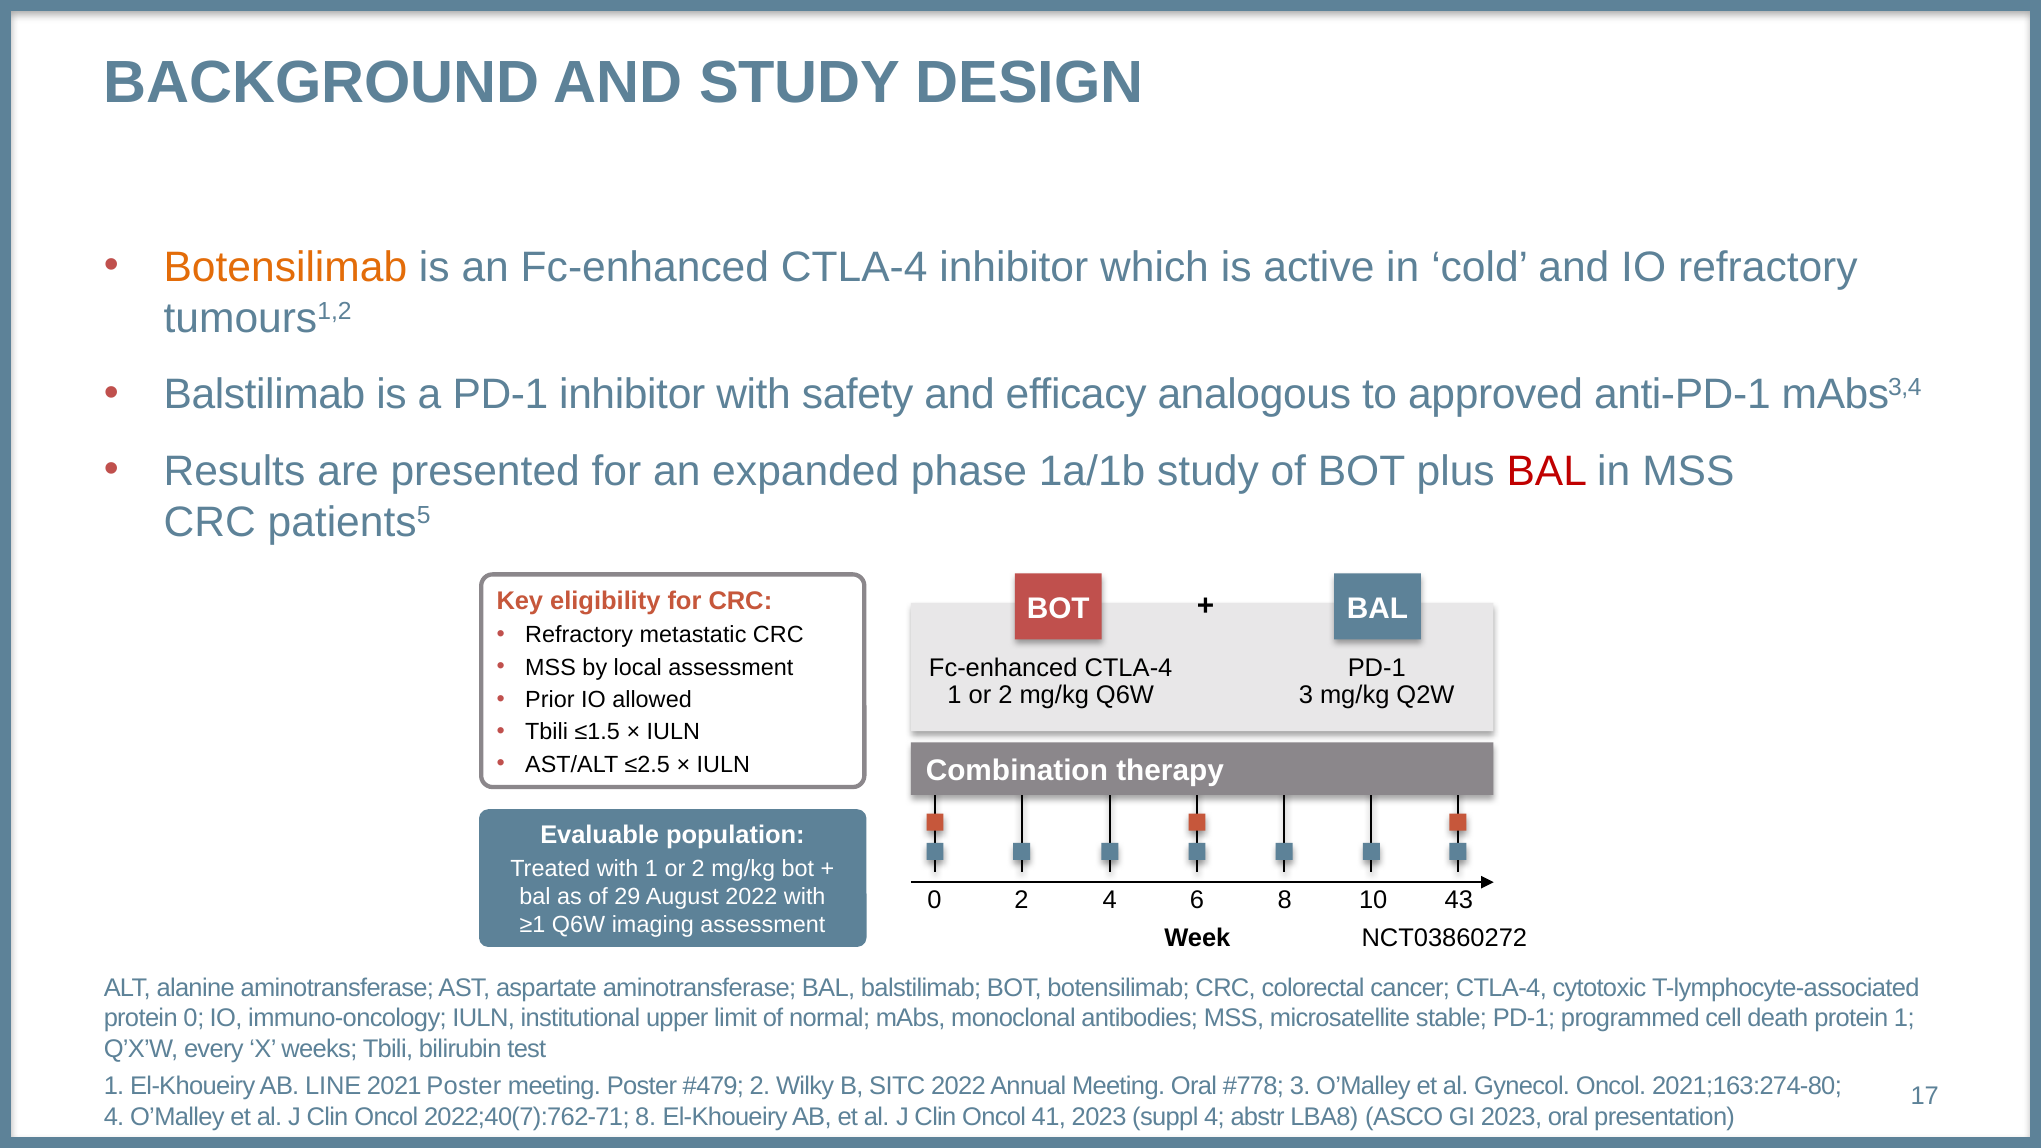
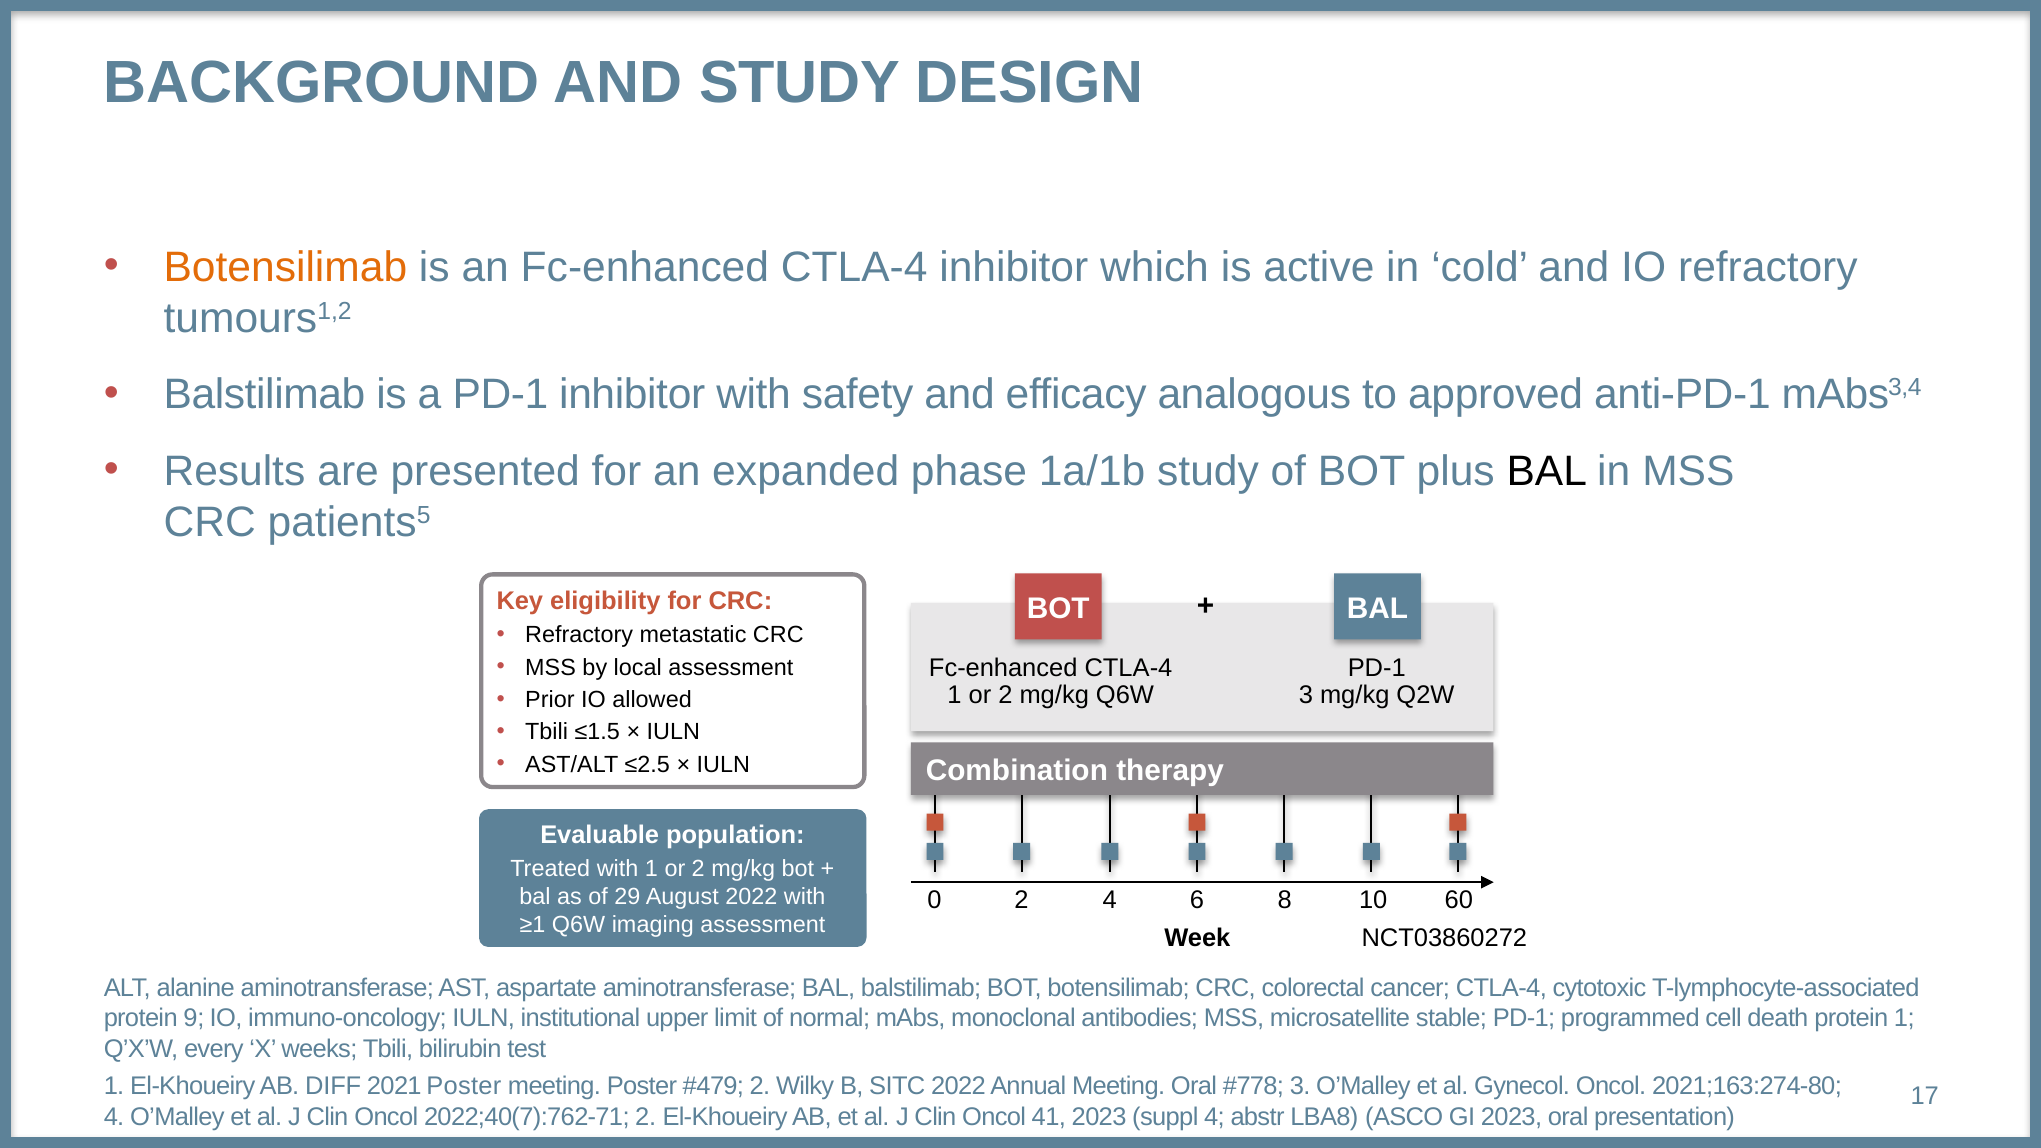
BAL at (1547, 471) colour: red -> black
43: 43 -> 60
protein 0: 0 -> 9
LINE: LINE -> DIFF
2022;40(7):762-71 8: 8 -> 2
